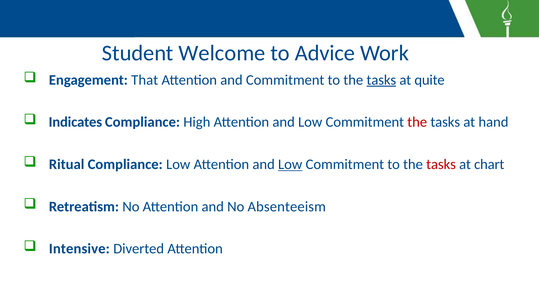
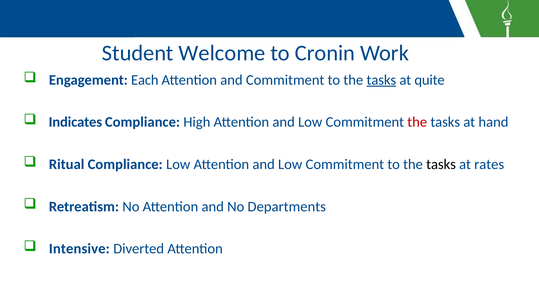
Advice: Advice -> Cronin
That: That -> Each
Low at (290, 164) underline: present -> none
tasks at (441, 164) colour: red -> black
chart: chart -> rates
Absenteeism: Absenteeism -> Departments
